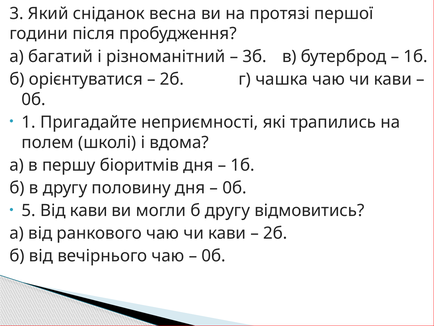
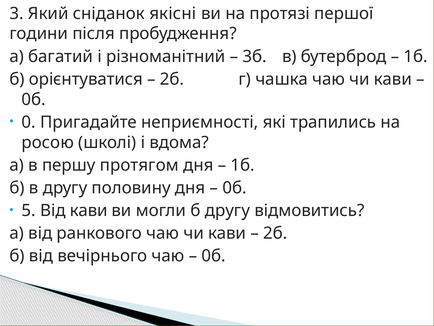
весна: весна -> якісні
1: 1 -> 0
полем: полем -> росою
біоритмів: біоритмів -> протягом
